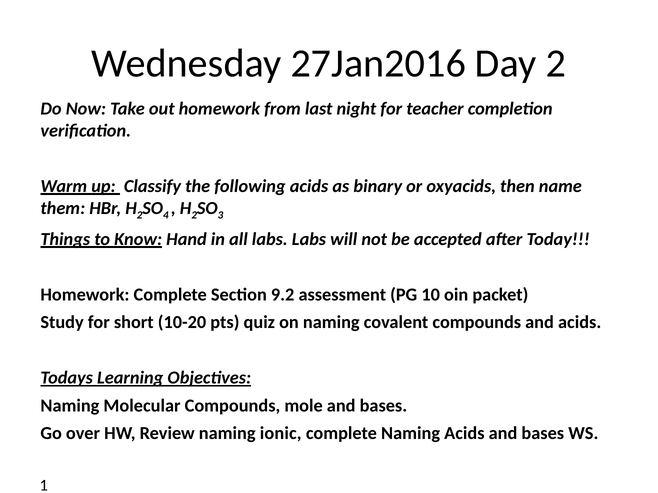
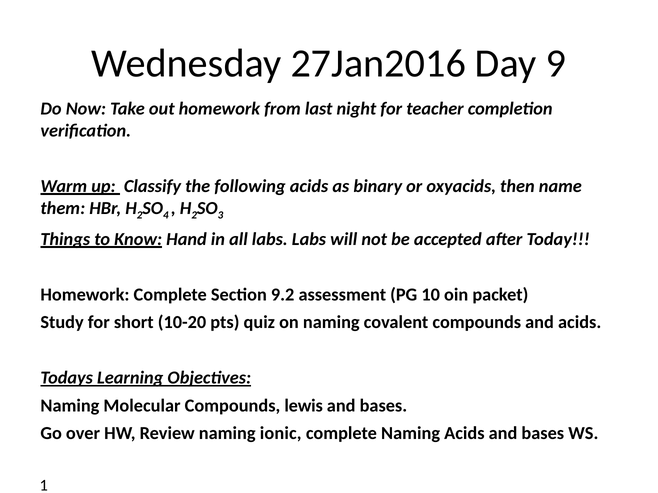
Day 2: 2 -> 9
mole: mole -> lewis
